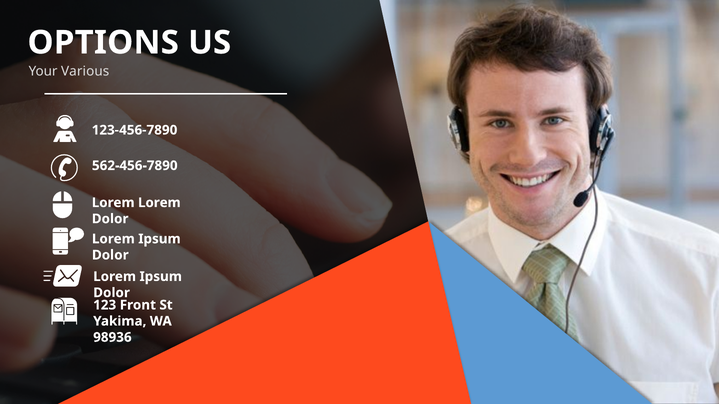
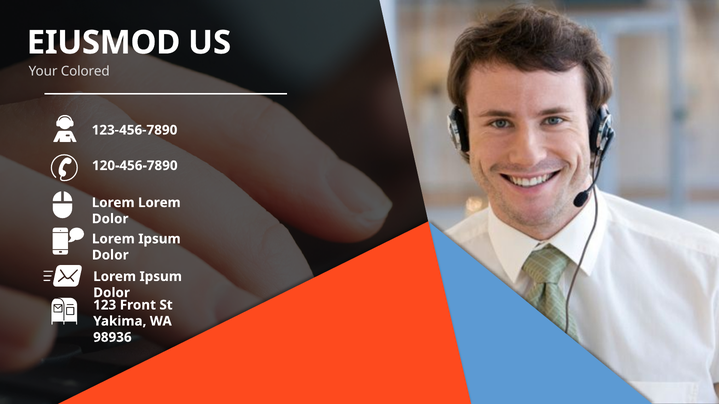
OPTIONS: OPTIONS -> EIUSMOD
Various: Various -> Colored
562-456-7890: 562-456-7890 -> 120-456-7890
